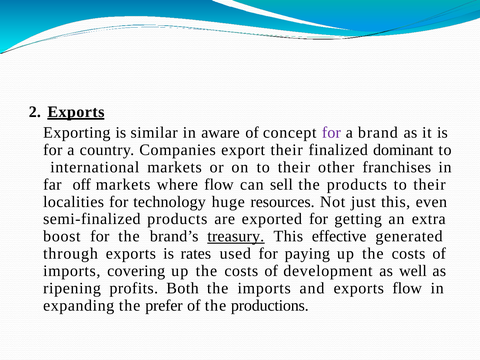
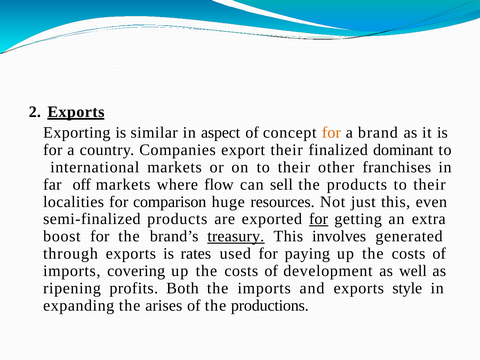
aware: aware -> aspect
for at (331, 133) colour: purple -> orange
technology: technology -> comparison
for at (318, 219) underline: none -> present
effective: effective -> involves
exports flow: flow -> style
prefer: prefer -> arises
